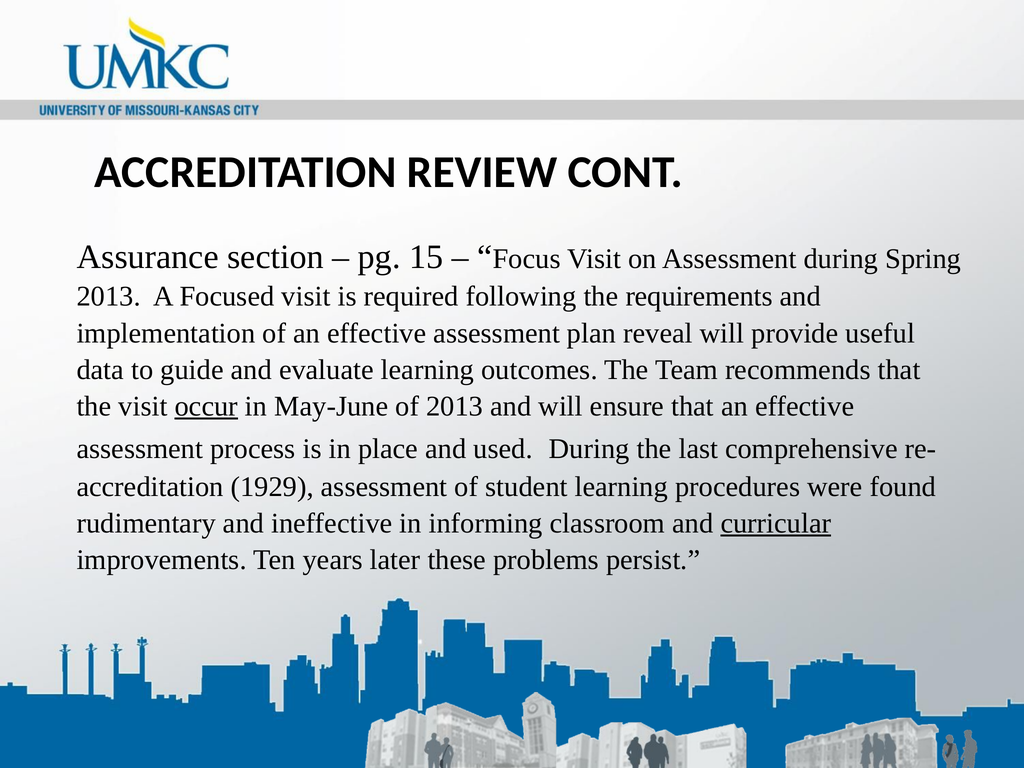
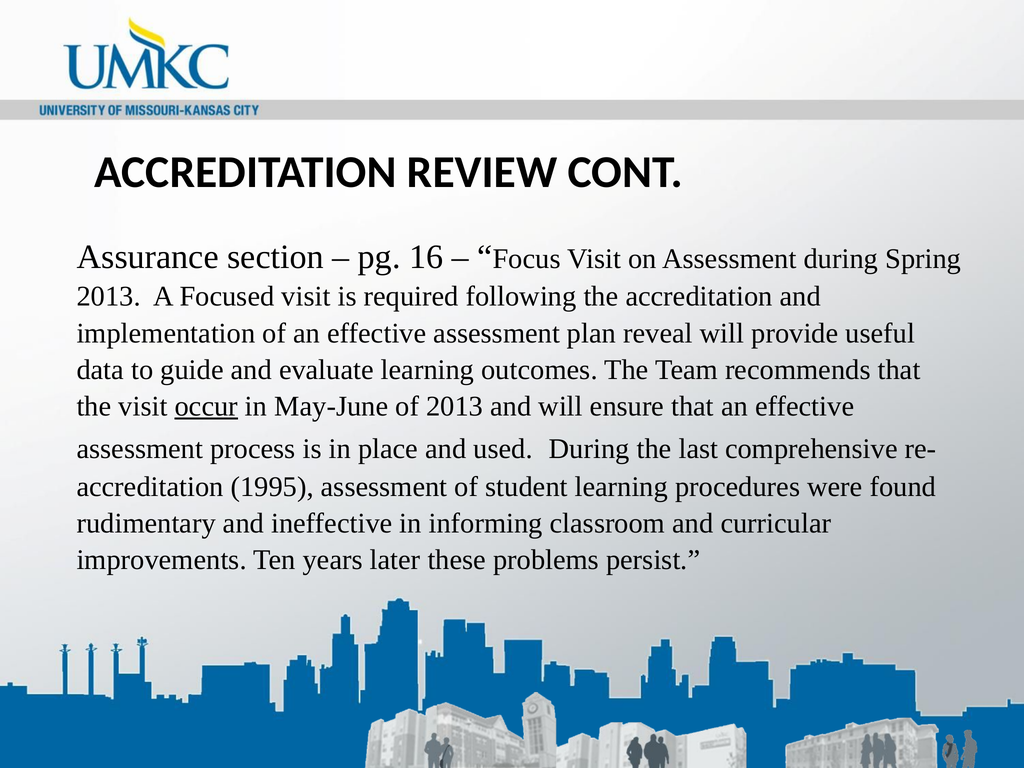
15: 15 -> 16
the requirements: requirements -> accreditation
1929: 1929 -> 1995
curricular underline: present -> none
